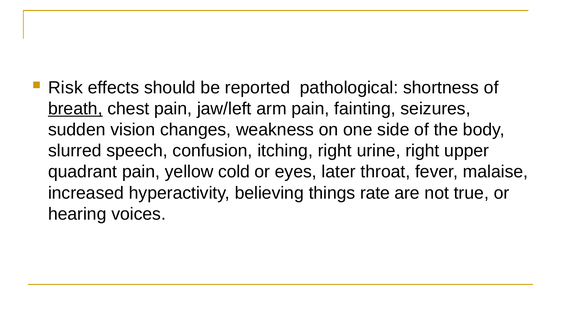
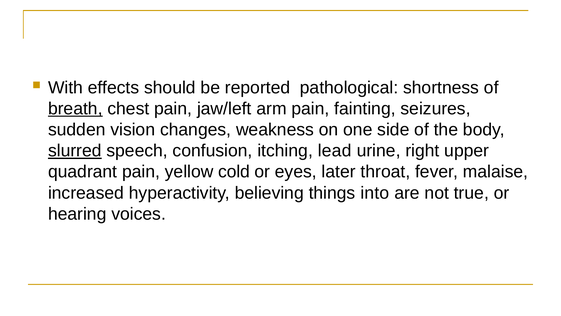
Risk: Risk -> With
slurred underline: none -> present
itching right: right -> lead
rate: rate -> into
